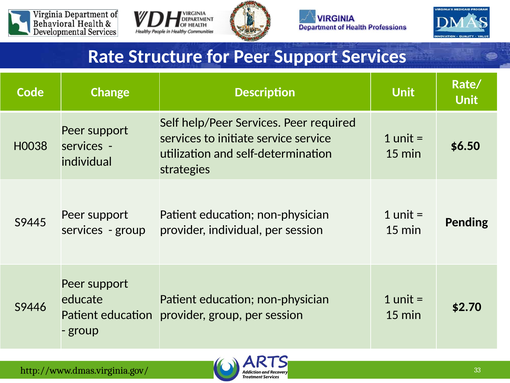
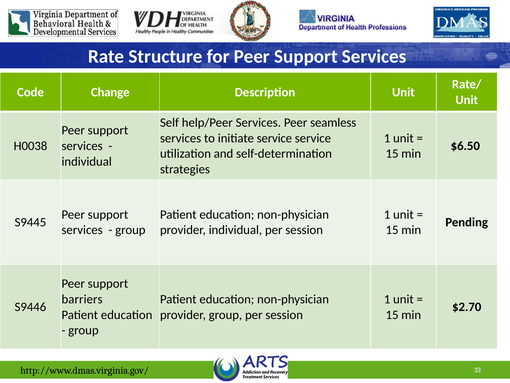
required: required -> seamless
educate: educate -> barriers
